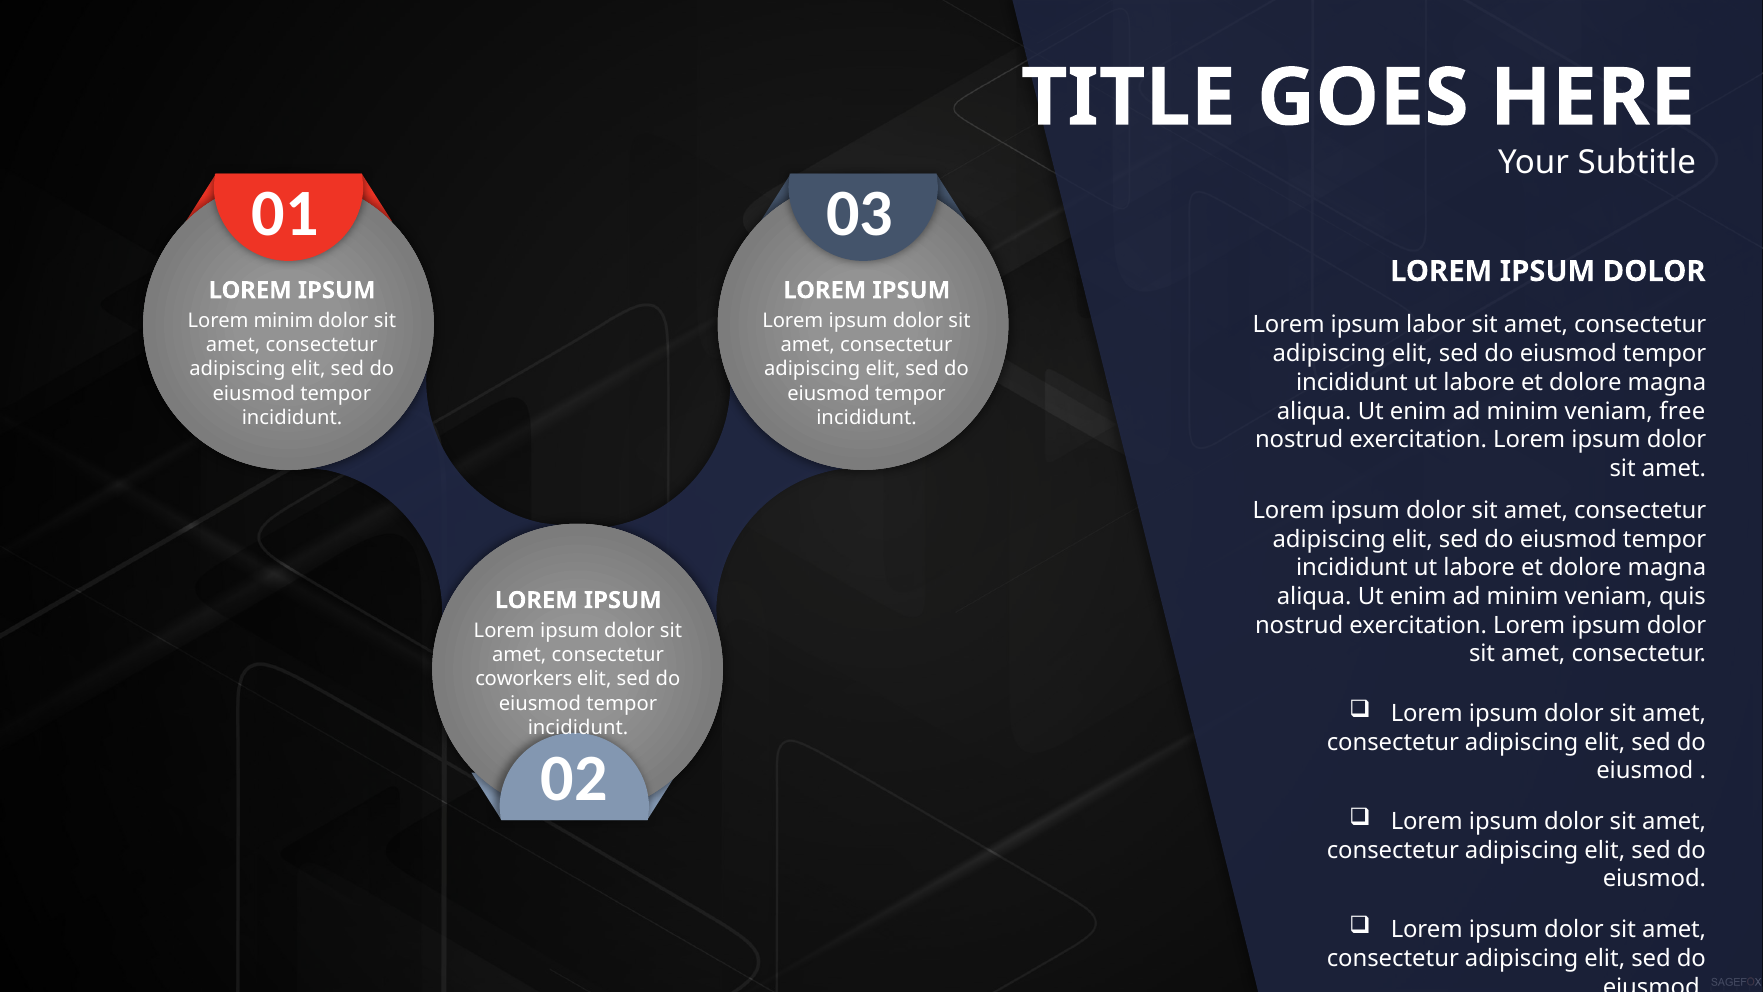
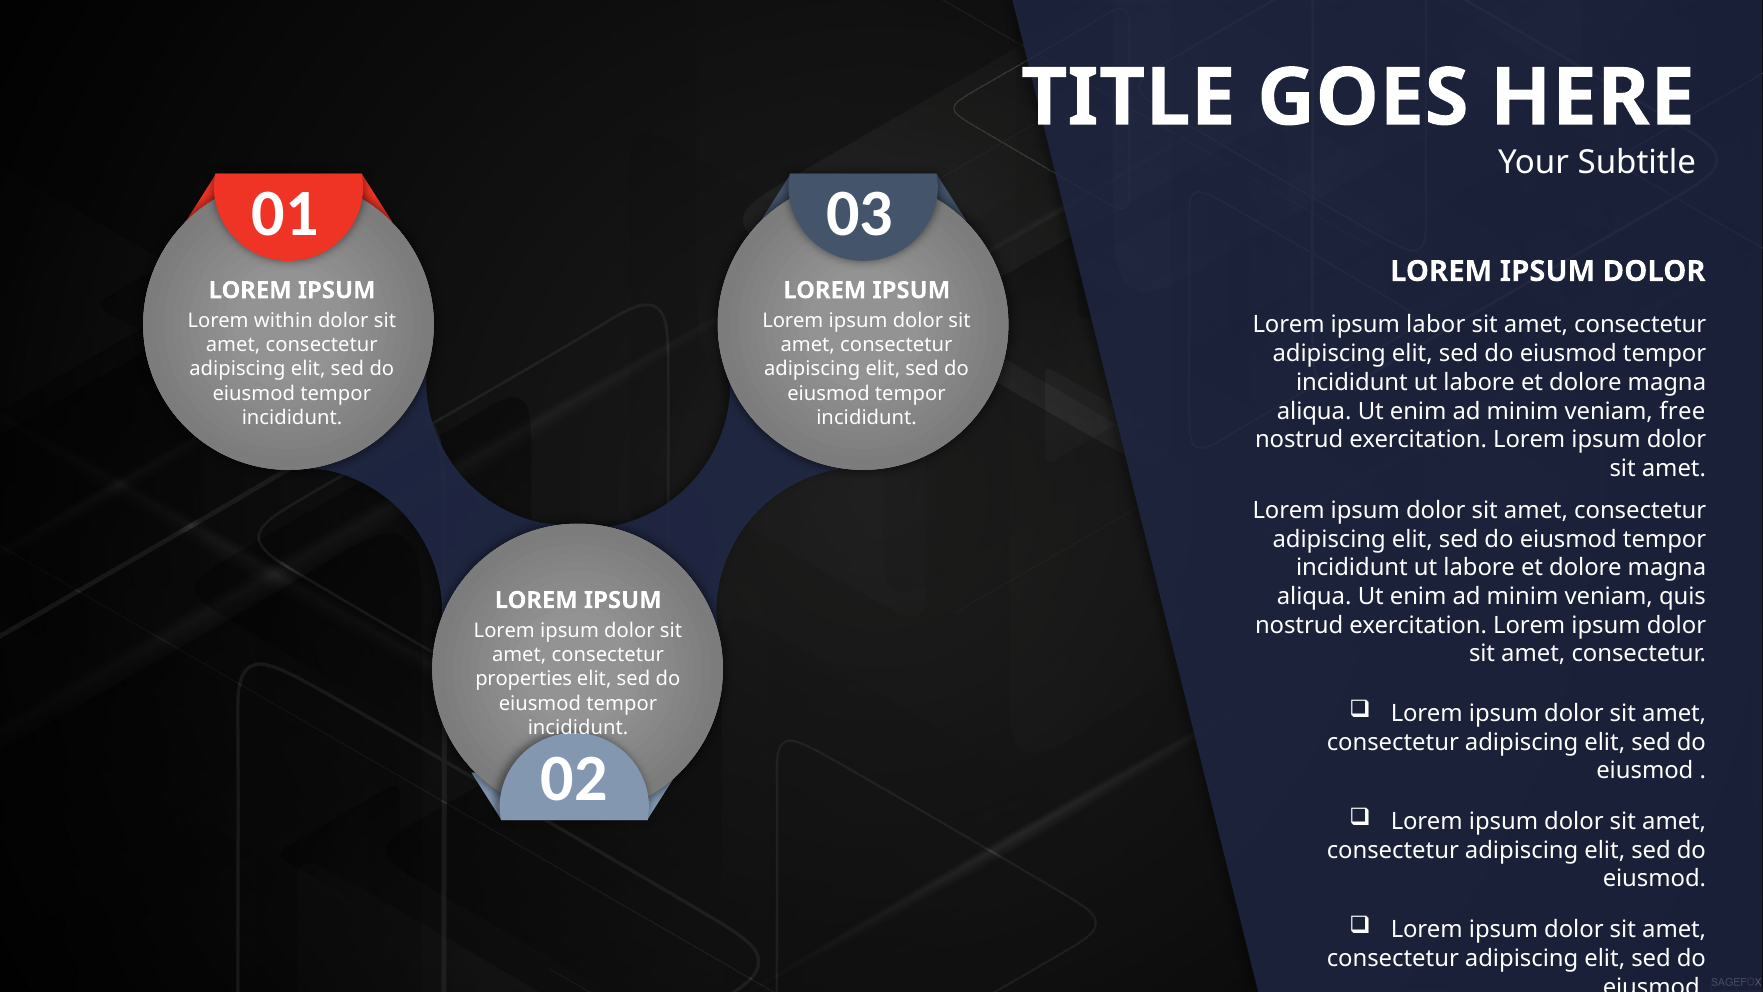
Lorem minim: minim -> within
coworkers: coworkers -> properties
